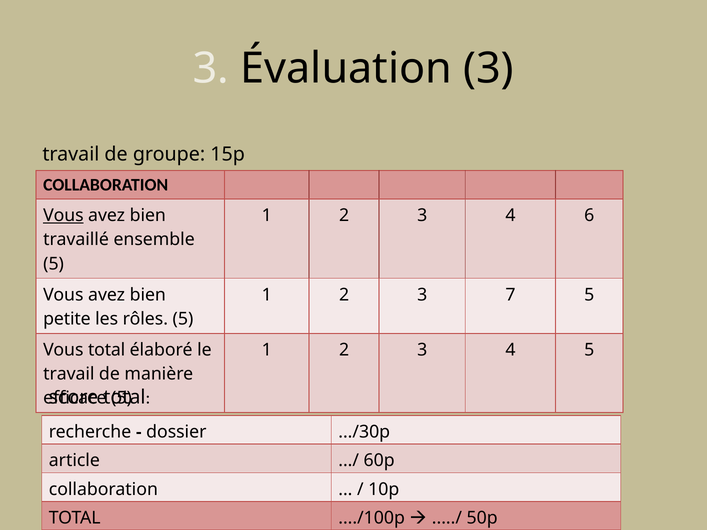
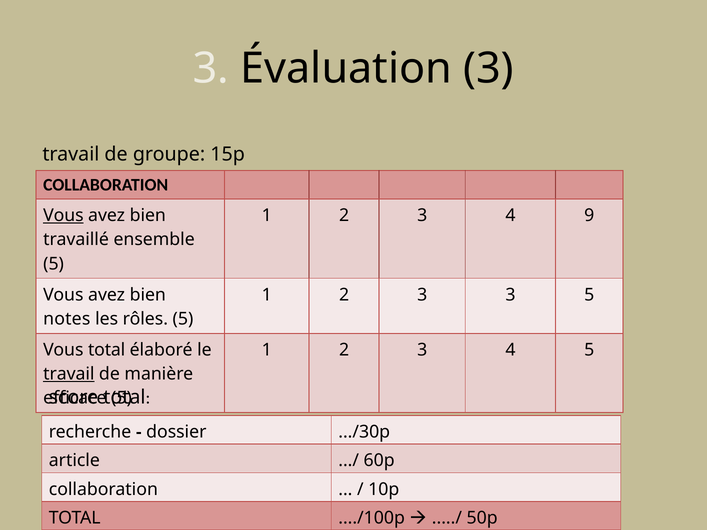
6: 6 -> 9
3 7: 7 -> 3
petite: petite -> notes
travail at (69, 374) underline: none -> present
